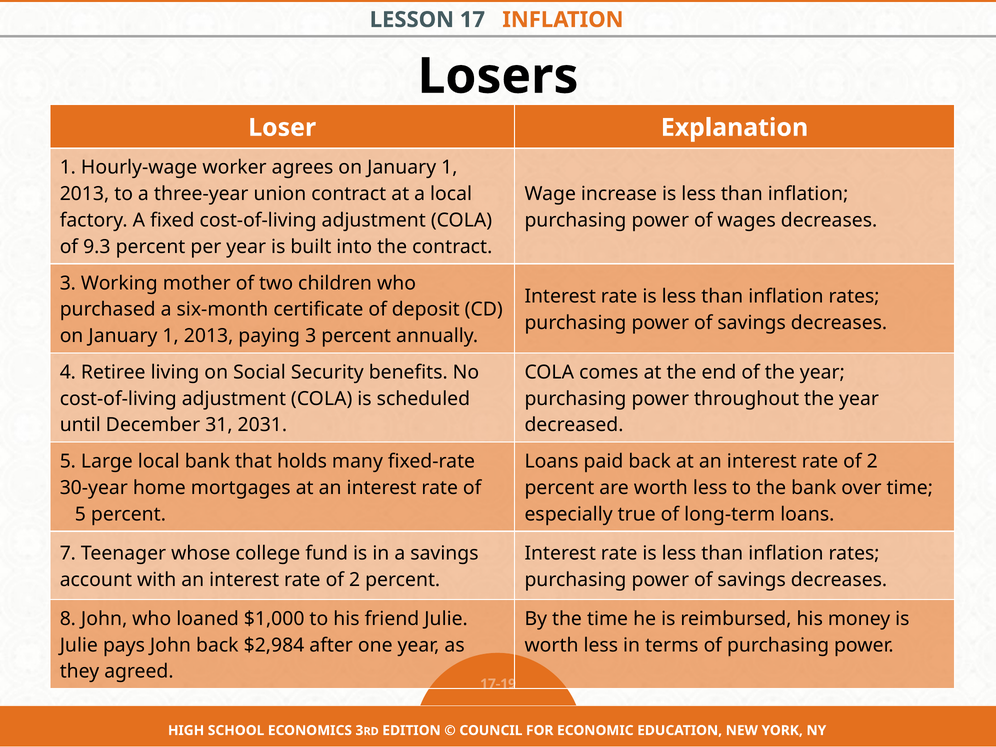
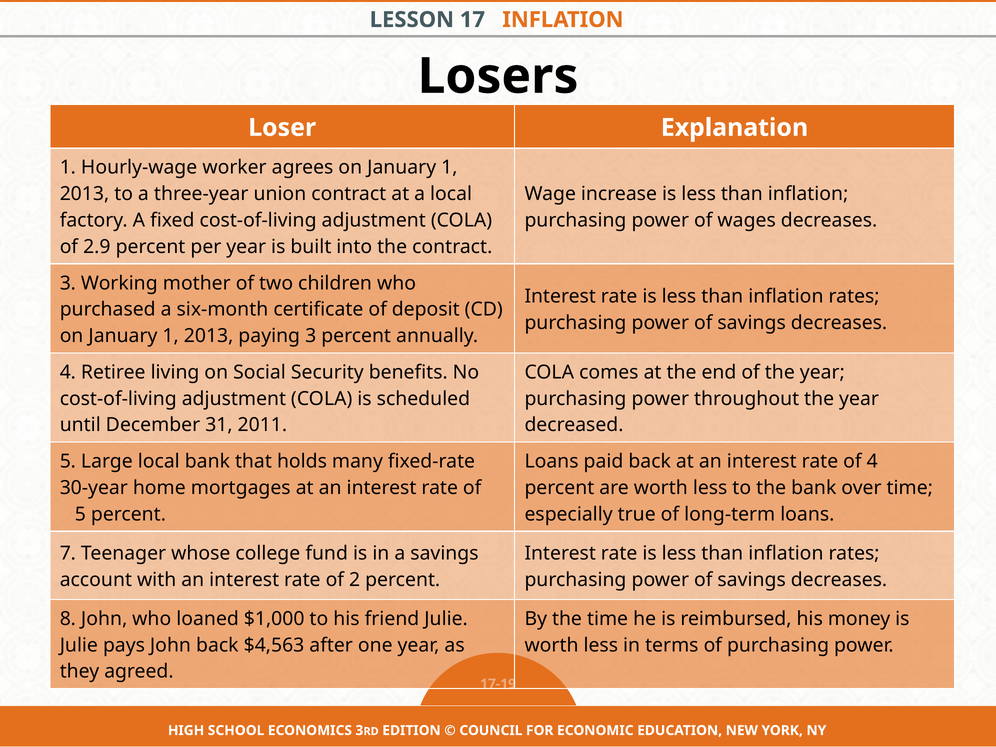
9.3: 9.3 -> 2.9
2031: 2031 -> 2011
2 at (872, 461): 2 -> 4
$2,984: $2,984 -> $4,563
